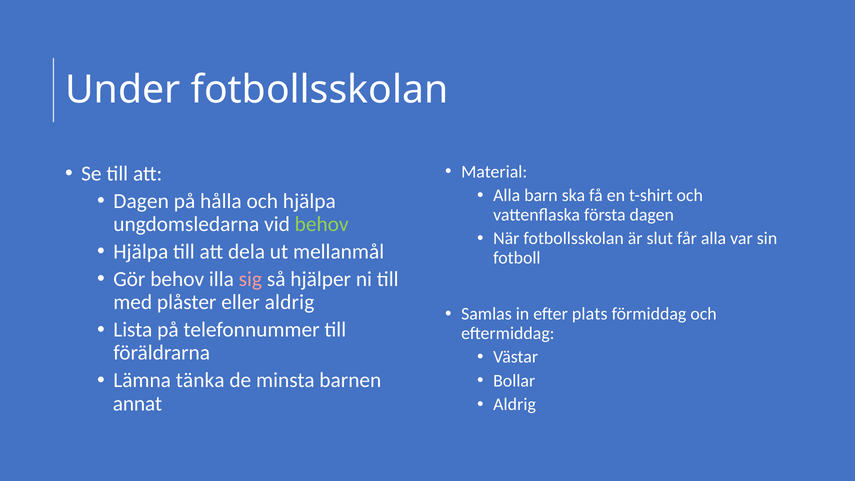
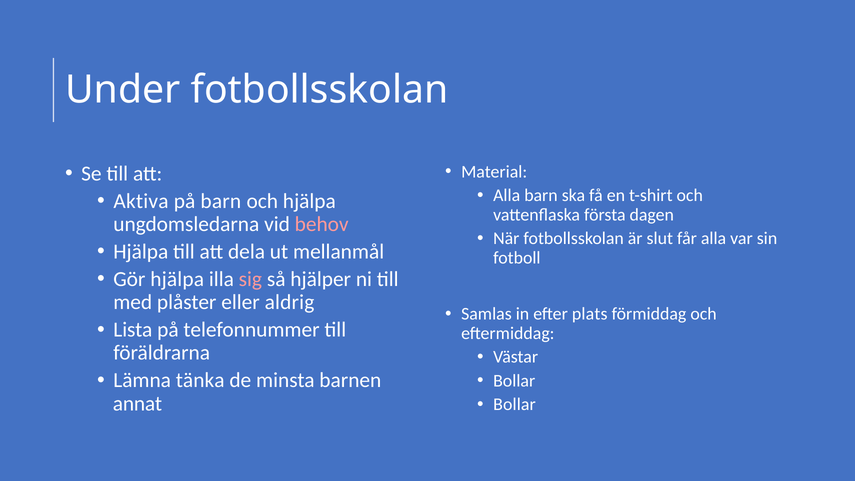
Dagen at (141, 201): Dagen -> Aktiva
på hålla: hålla -> barn
behov at (322, 224) colour: light green -> pink
Gör behov: behov -> hjälpa
Aldrig at (515, 404): Aldrig -> Bollar
